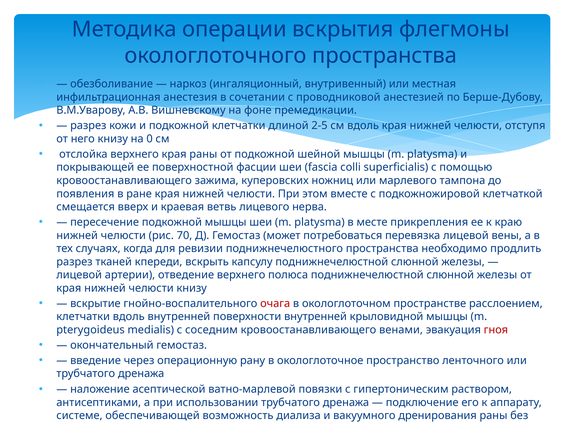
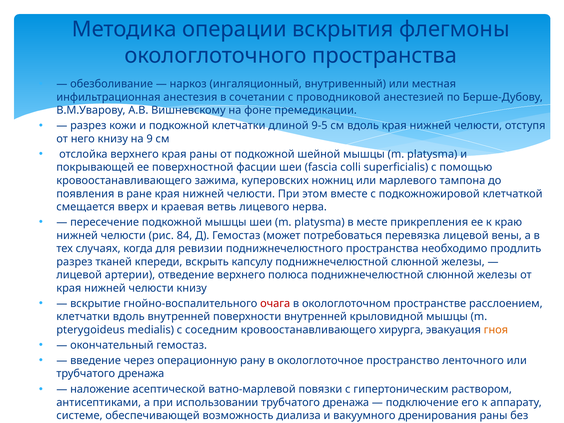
2-5: 2-5 -> 9-5
0: 0 -> 9
70: 70 -> 84
венами: венами -> хирурга
гноя colour: red -> orange
